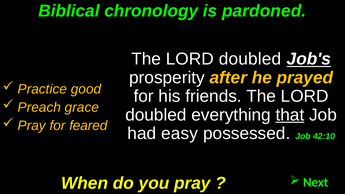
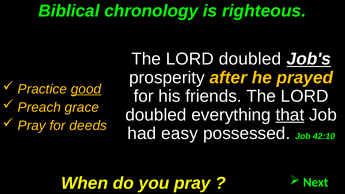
pardoned: pardoned -> righteous
good underline: none -> present
feared: feared -> deeds
